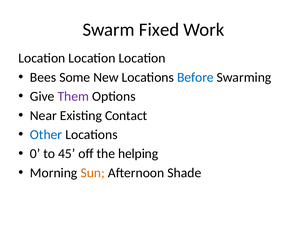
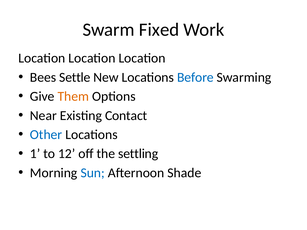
Some: Some -> Settle
Them colour: purple -> orange
0: 0 -> 1
45: 45 -> 12
helping: helping -> settling
Sun colour: orange -> blue
